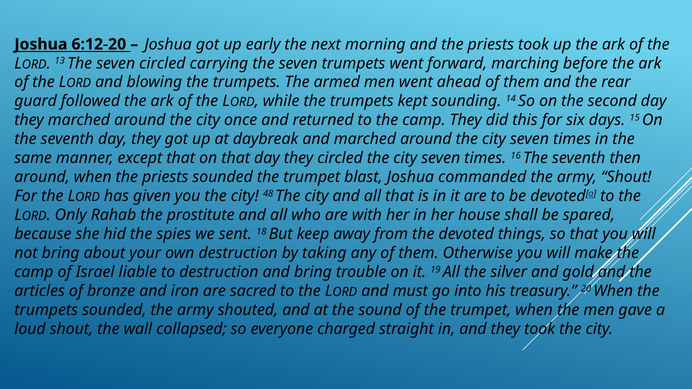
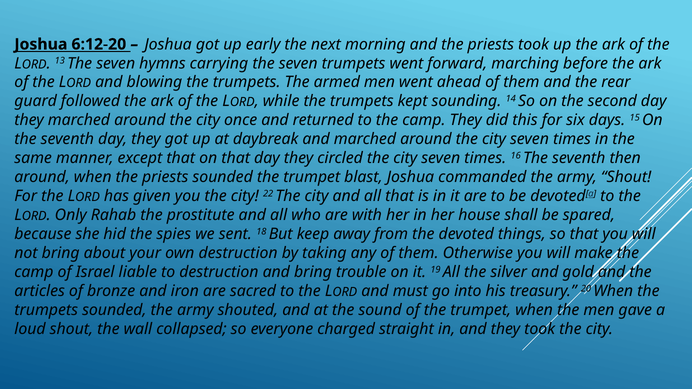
seven circled: circled -> hymns
48: 48 -> 22
